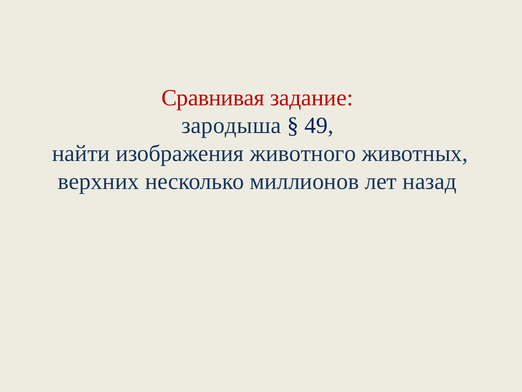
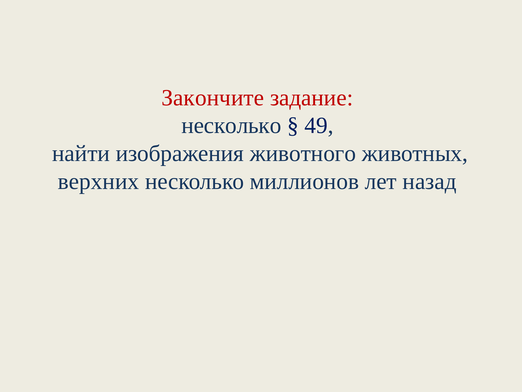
Сравнивая: Сравнивая -> Закончите
зародыша at (231, 125): зародыша -> несколько
